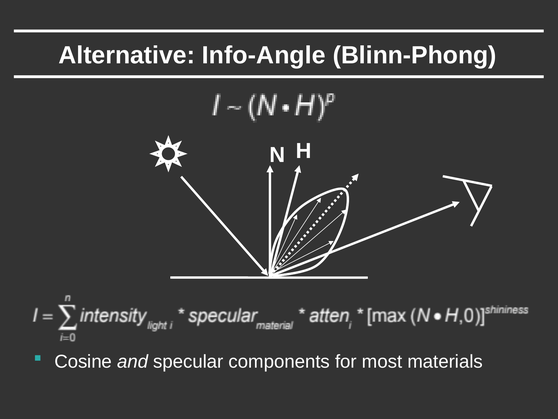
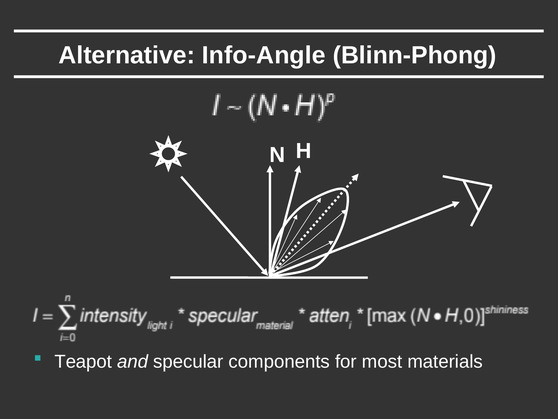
Cosine: Cosine -> Teapot
